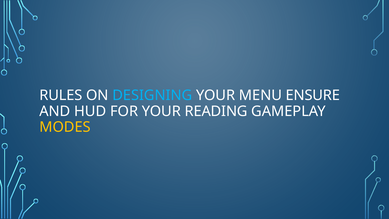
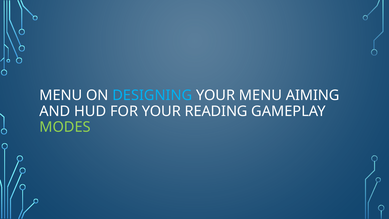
RULES at (61, 95): RULES -> MENU
ENSURE: ENSURE -> AIMING
MODES colour: yellow -> light green
